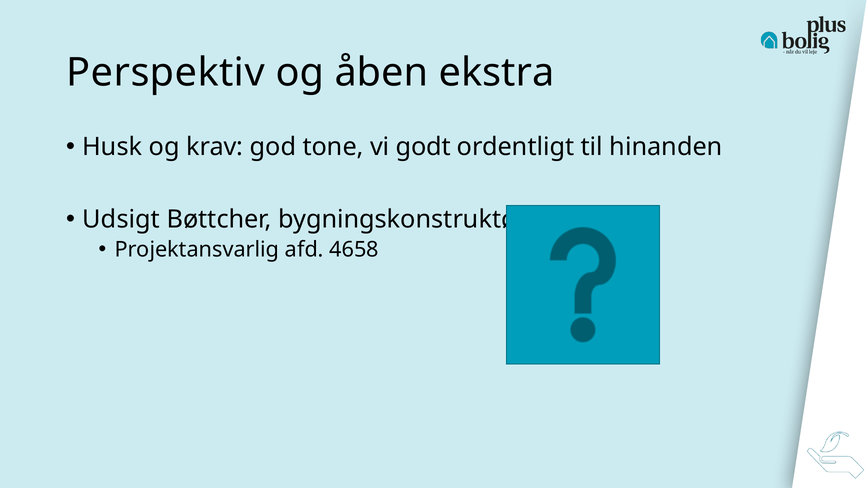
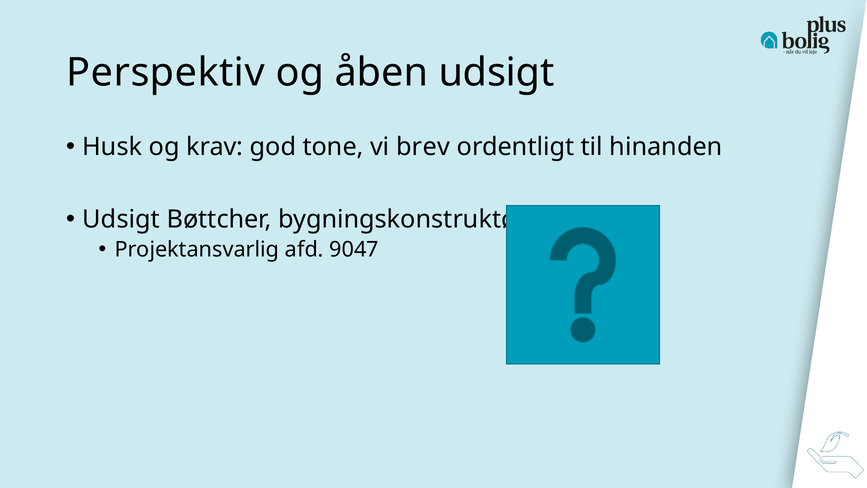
åben ekstra: ekstra -> udsigt
godt: godt -> brev
4658: 4658 -> 9047
